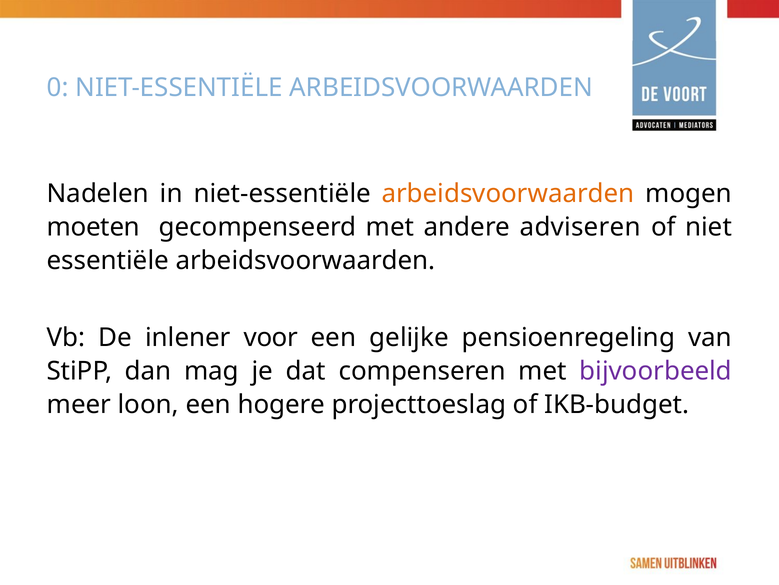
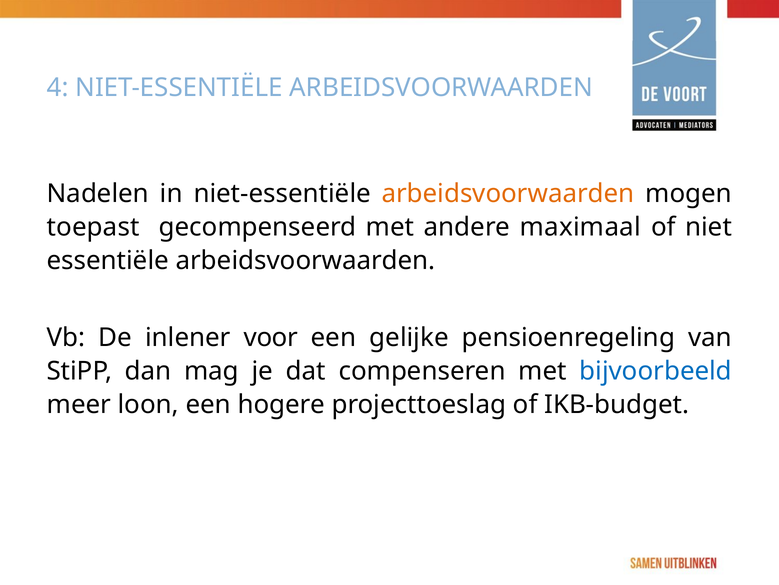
0: 0 -> 4
moeten: moeten -> toepast
adviseren: adviseren -> maximaal
bijvoorbeeld colour: purple -> blue
